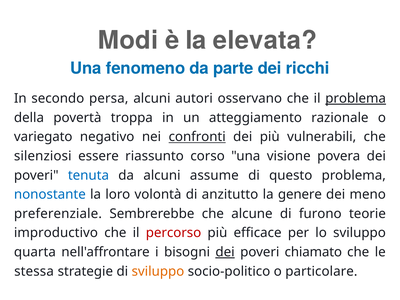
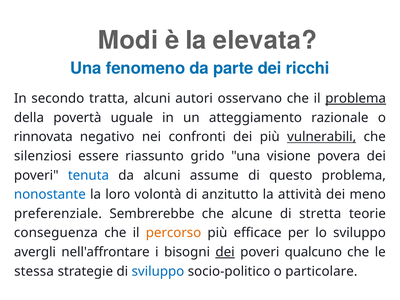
persa: persa -> tratta
troppa: troppa -> uguale
variegato: variegato -> rinnovata
confronti underline: present -> none
vulnerabili underline: none -> present
corso: corso -> grido
genere: genere -> attività
furono: furono -> stretta
improductivo: improductivo -> conseguenza
percorso colour: red -> orange
quarta: quarta -> avergli
chiamato: chiamato -> qualcuno
sviluppo at (158, 271) colour: orange -> blue
